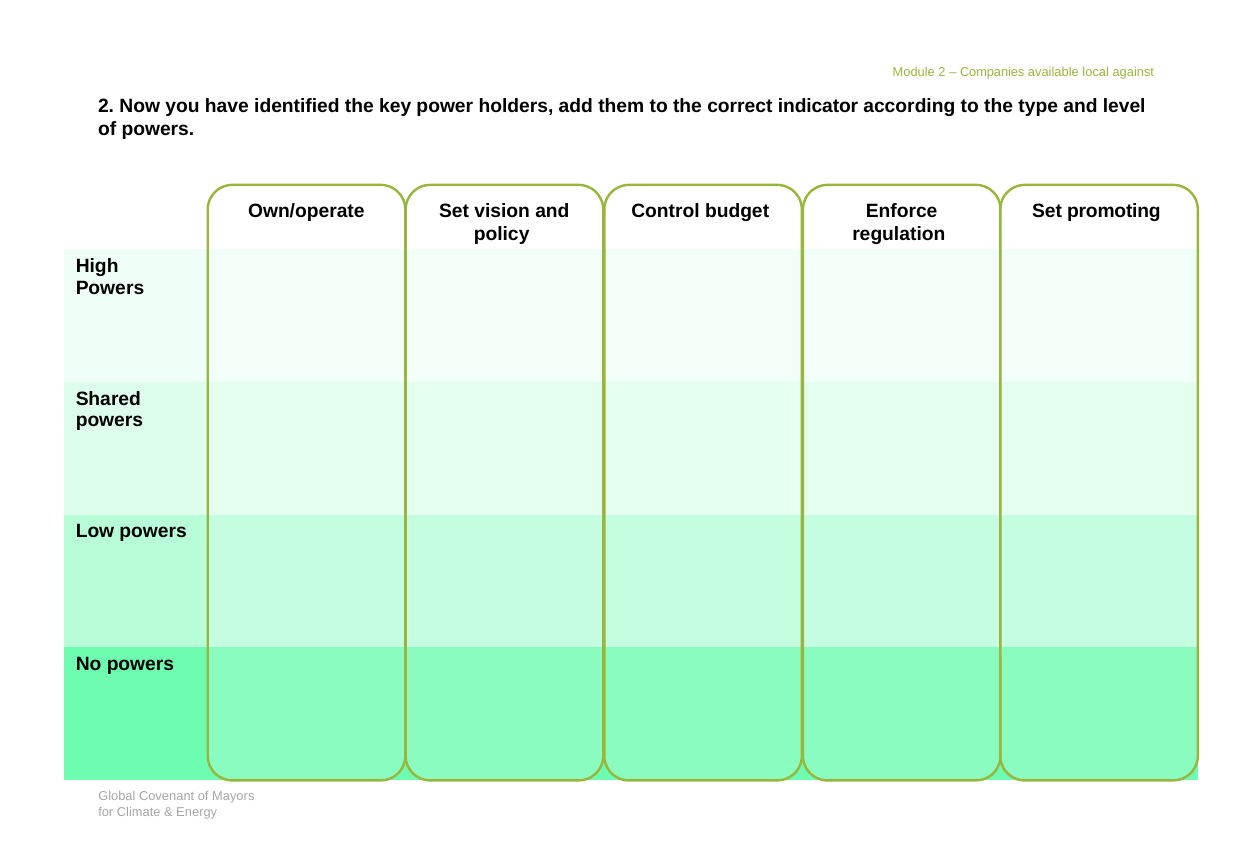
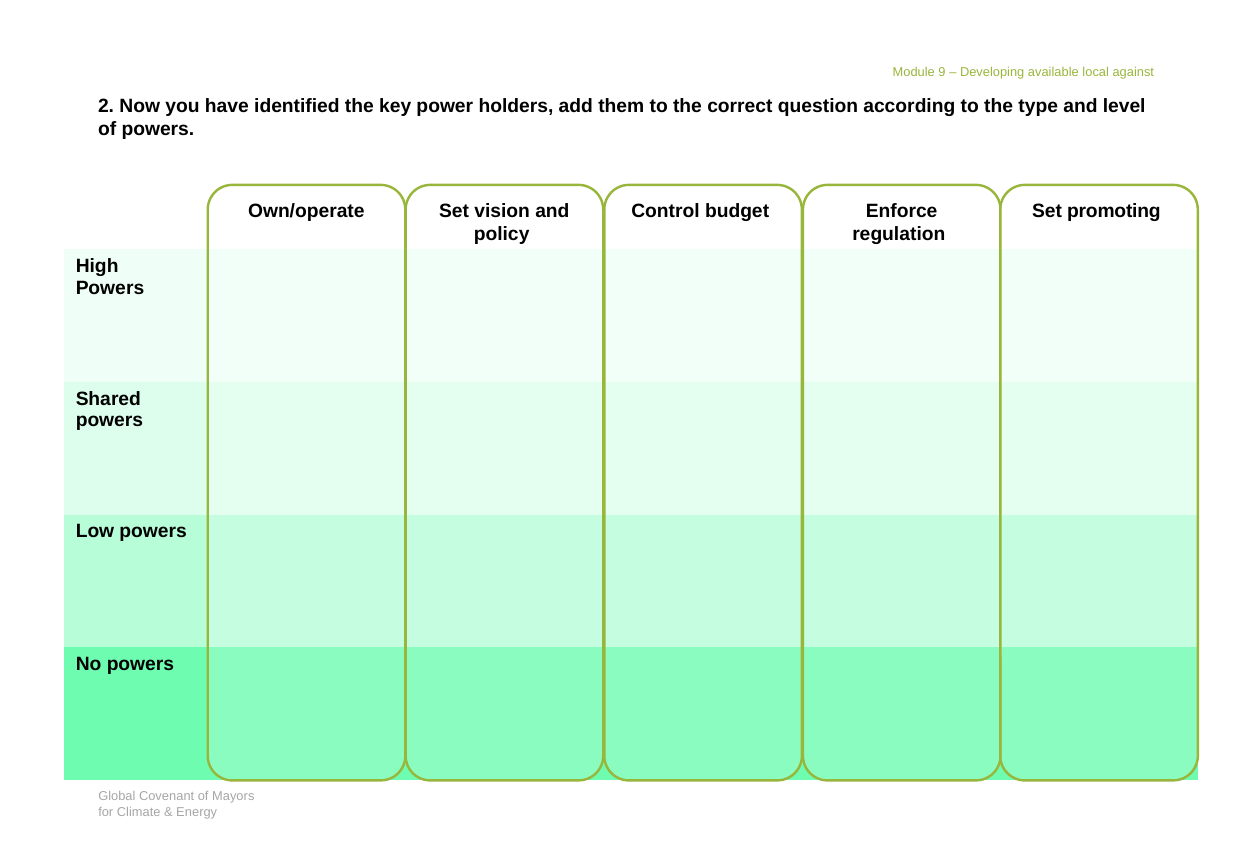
Module 2: 2 -> 9
Companies: Companies -> Developing
indicator: indicator -> question
